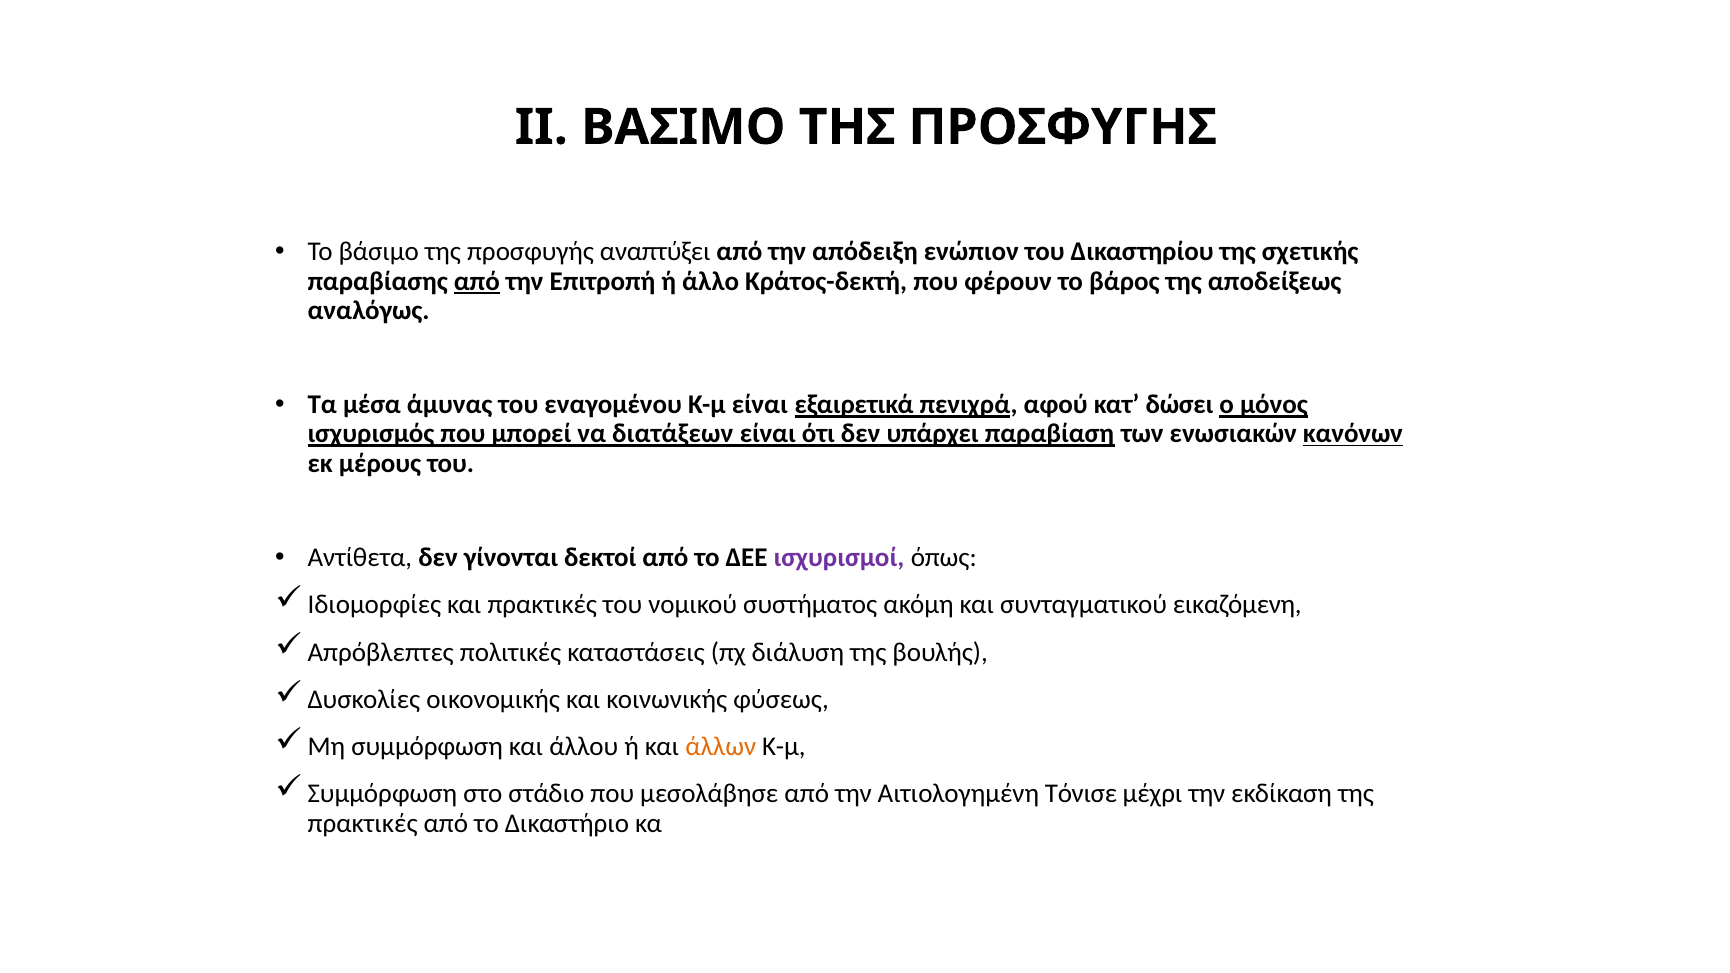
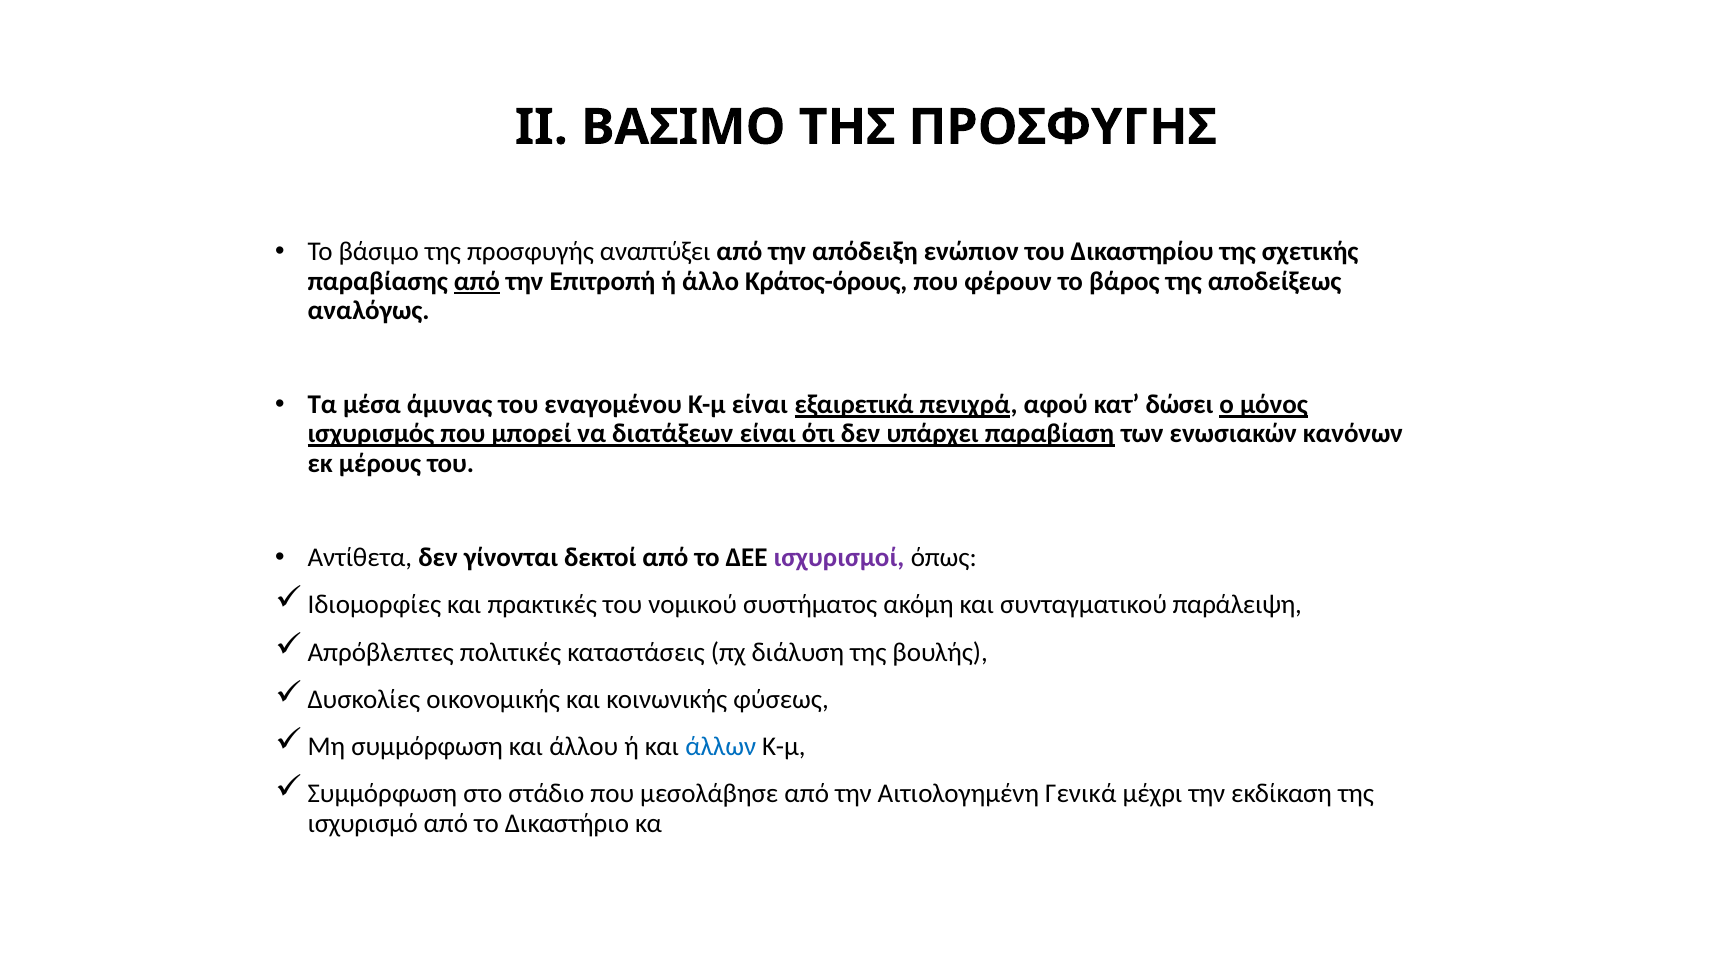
Κράτος-δεκτή: Κράτος-δεκτή -> Κράτος-όρους
κανόνων underline: present -> none
εικαζόμενη: εικαζόμενη -> παράλειψη
άλλων colour: orange -> blue
Τόνισε: Τόνισε -> Γενικά
πρακτικές at (363, 823): πρακτικές -> ισχυρισμό
